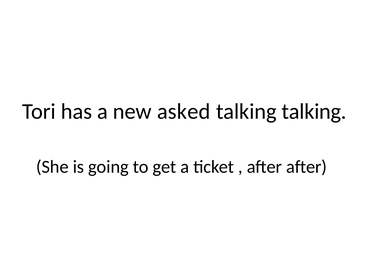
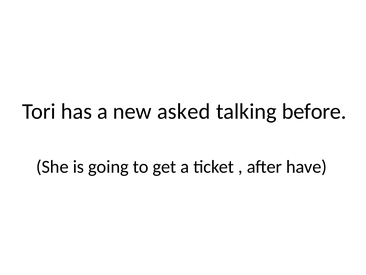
talking talking: talking -> before
after after: after -> have
